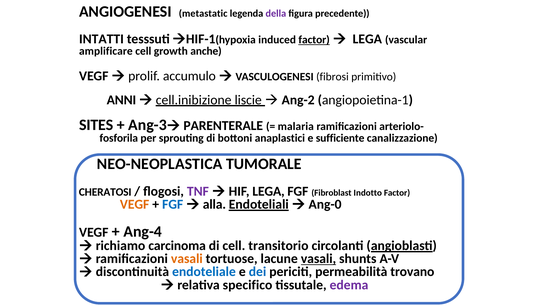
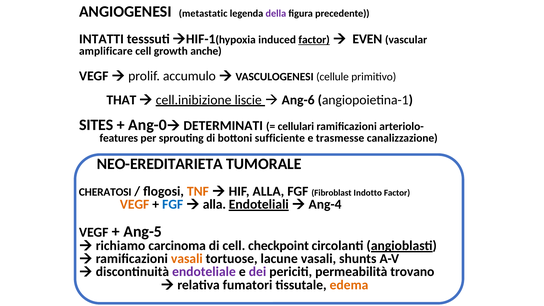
LEGA at (367, 39): LEGA -> EVEN
fibrosi: fibrosi -> cellule
ANNI: ANNI -> THAT
Ang-2: Ang-2 -> Ang-6
Ang-3: Ang-3 -> Ang-0
PARENTERALE: PARENTERALE -> DETERMINATI
malaria: malaria -> cellulari
fosforila: fosforila -> features
anaplastici: anaplastici -> sufficiente
sufficiente: sufficiente -> trasmesse
NEO-NEOPLASTICA: NEO-NEOPLASTICA -> NEO-EREDITARIETA
TNF colour: purple -> orange
HIF LEGA: LEGA -> ALLA
Ang-0: Ang-0 -> Ang-4
Ang-4: Ang-4 -> Ang-5
transitorio: transitorio -> checkpoint
vasali at (318, 259) underline: present -> none
endoteliale colour: blue -> purple
dei colour: blue -> purple
specifico: specifico -> fumatori
edema colour: purple -> orange
